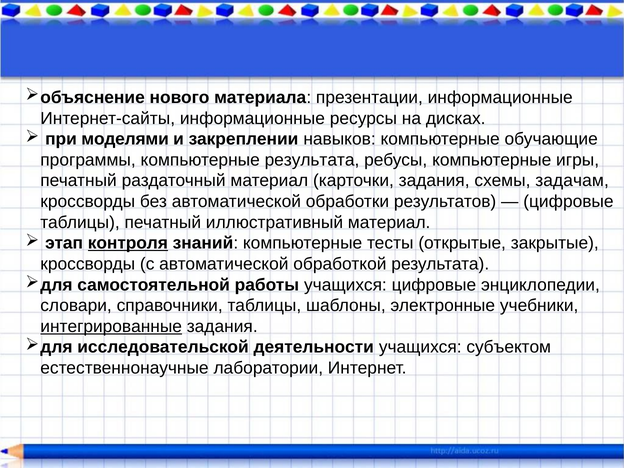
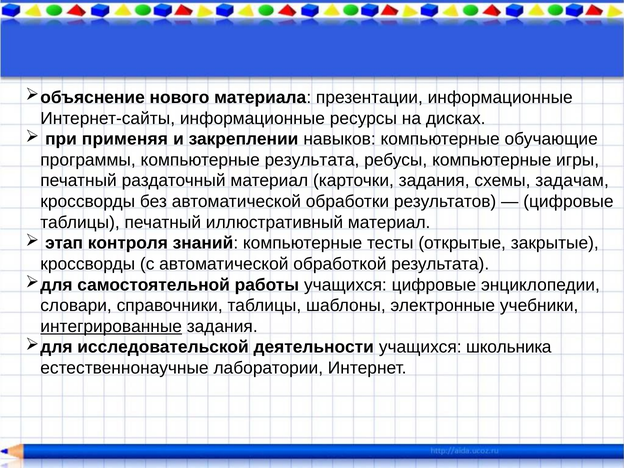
моделями: моделями -> применяя
контроля underline: present -> none
субъектом: субъектом -> школьника
